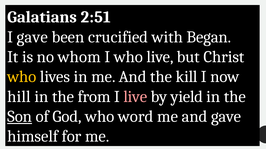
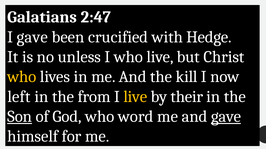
2:51: 2:51 -> 2:47
Began: Began -> Hedge
whom: whom -> unless
hill: hill -> left
live at (135, 97) colour: pink -> yellow
yield: yield -> their
gave at (226, 117) underline: none -> present
